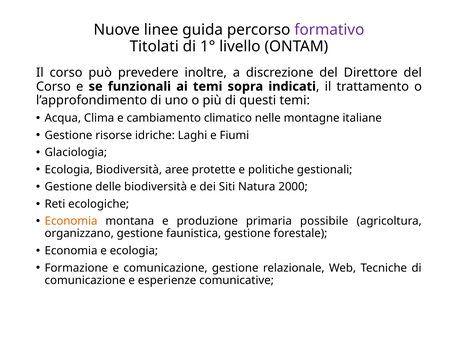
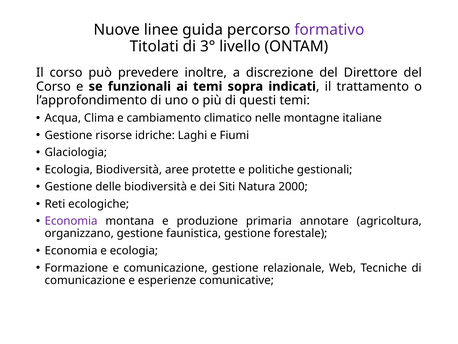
1°: 1° -> 3°
Economia at (71, 221) colour: orange -> purple
possibile: possibile -> annotare
